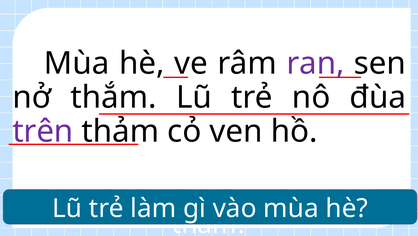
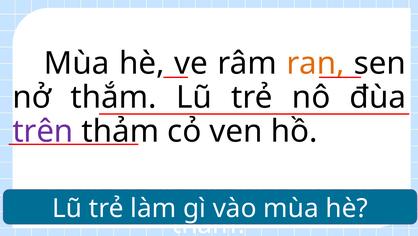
ran colour: purple -> orange
